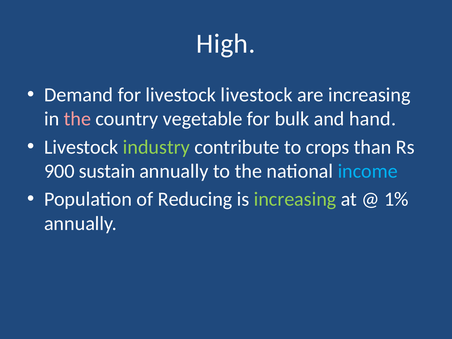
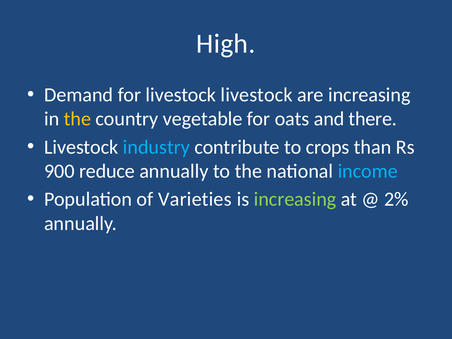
the at (77, 119) colour: pink -> yellow
bulk: bulk -> oats
hand: hand -> there
industry colour: light green -> light blue
sustain: sustain -> reduce
Reducing: Reducing -> Varieties
1%: 1% -> 2%
